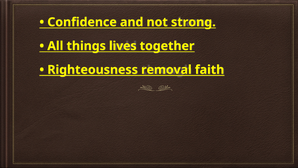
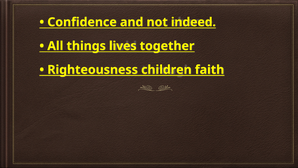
strong: strong -> indeed
removal: removal -> children
